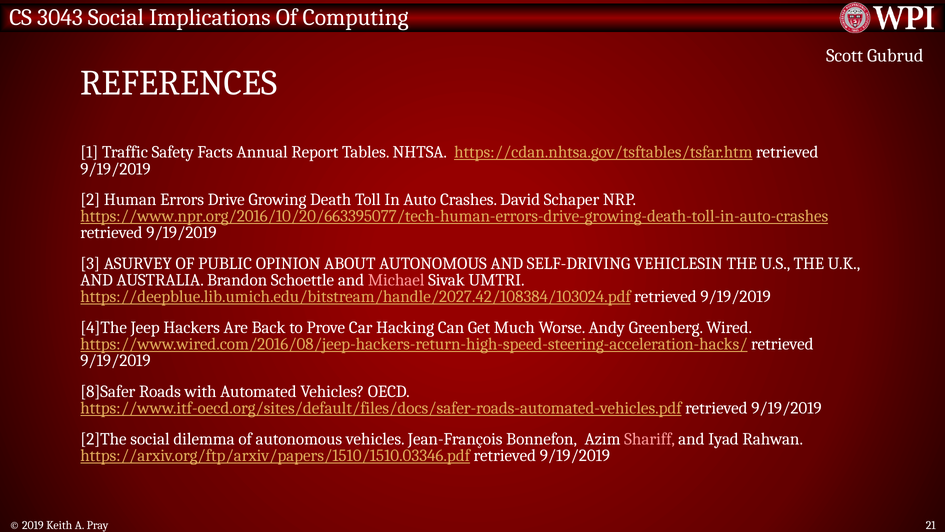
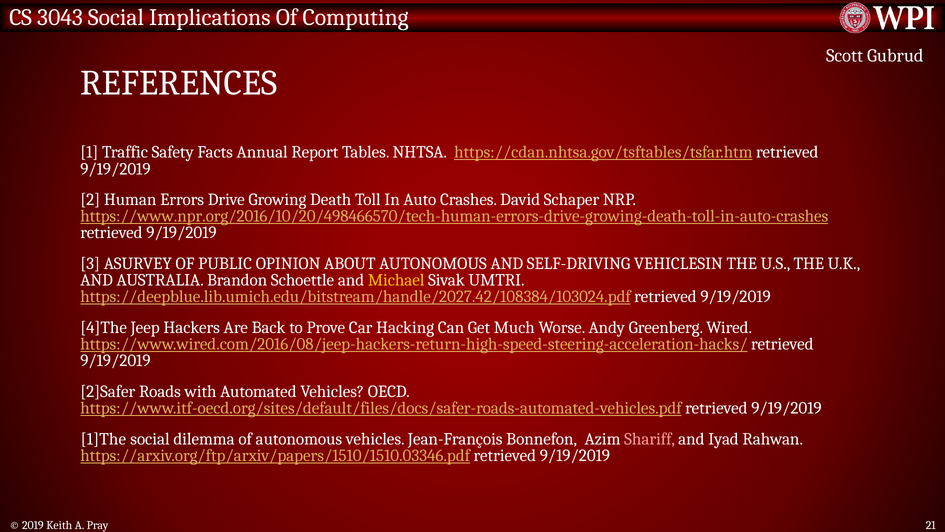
https://www.npr.org/2016/10/20/663395077/tech-human-errors-drive-growing-death-toll-in-auto-crashes: https://www.npr.org/2016/10/20/663395077/tech-human-errors-drive-growing-death-toll-in-auto-crashes -> https://www.npr.org/2016/10/20/498466570/tech-human-errors-drive-growing-death-toll-in-auto-crashes
Michael colour: pink -> yellow
8]Safer: 8]Safer -> 2]Safer
2]The: 2]The -> 1]The
